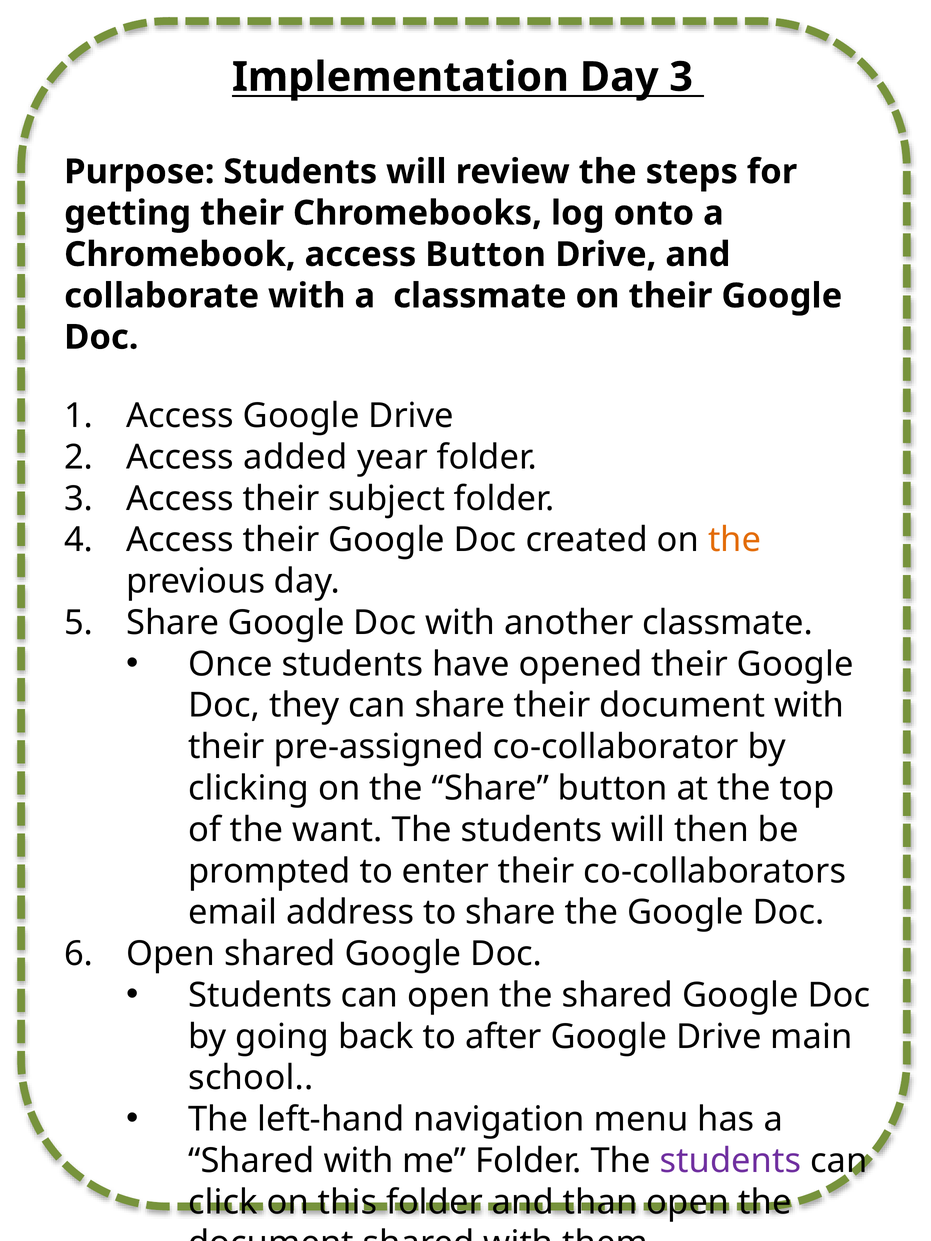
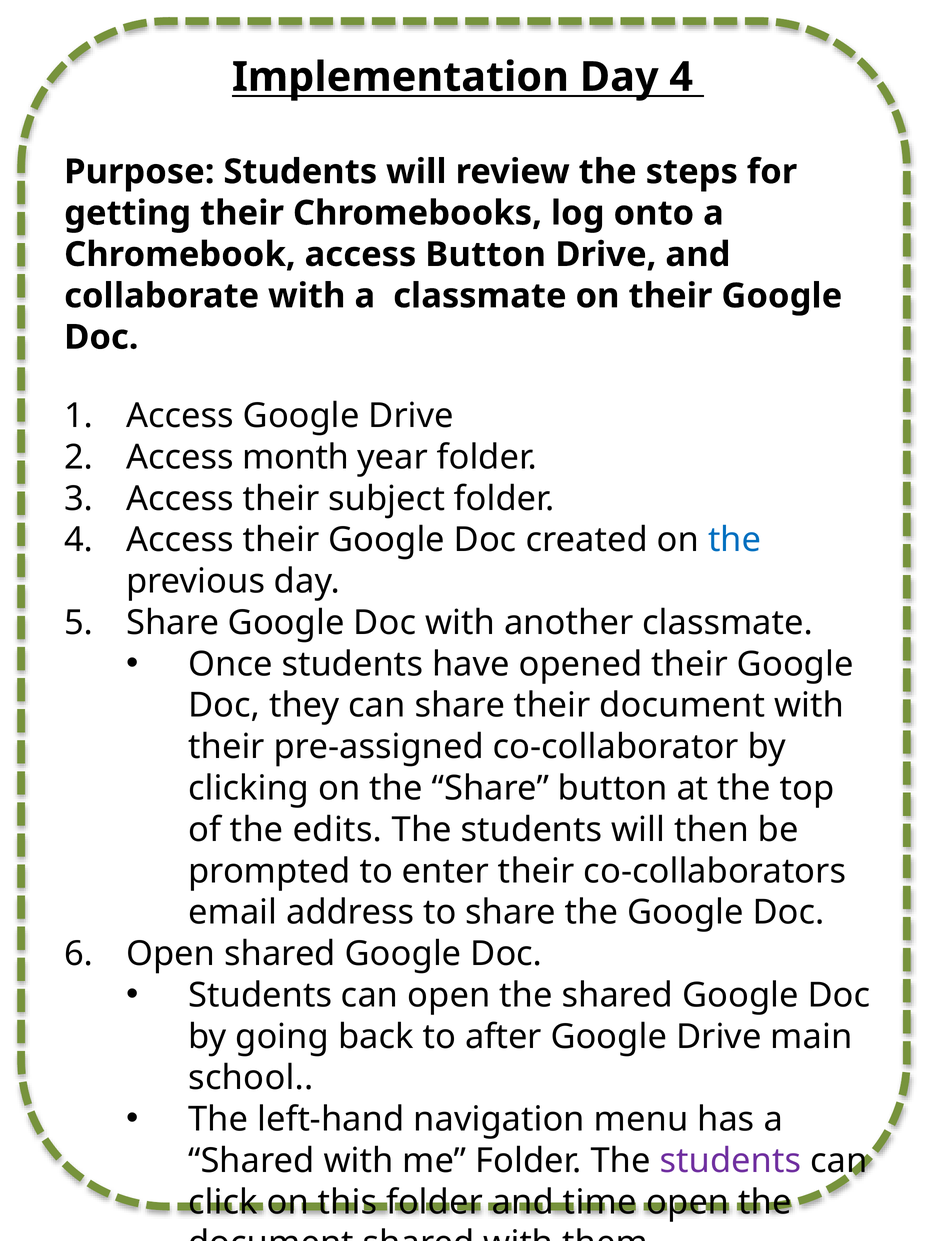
Day 3: 3 -> 4
added: added -> month
the at (735, 540) colour: orange -> blue
the want: want -> edits
than: than -> time
